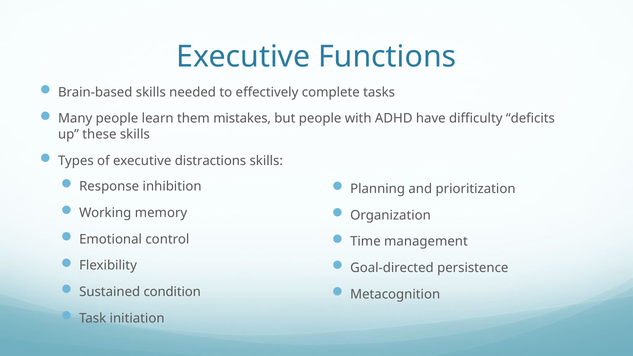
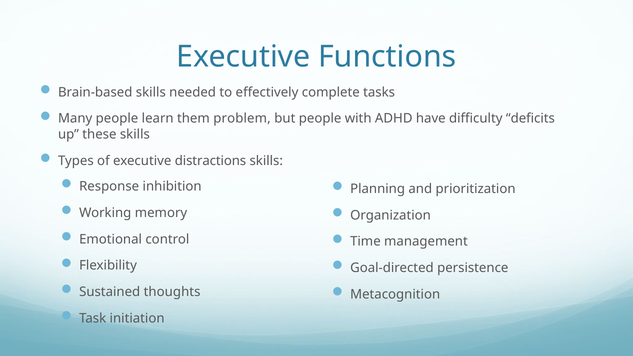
mistakes: mistakes -> problem
condition: condition -> thoughts
